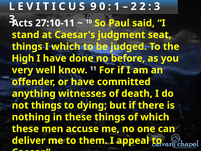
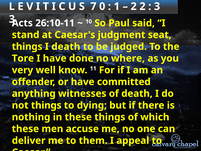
9: 9 -> 7
27:10-11: 27:10-11 -> 26:10-11
I which: which -> death
High: High -> Tore
before: before -> where
